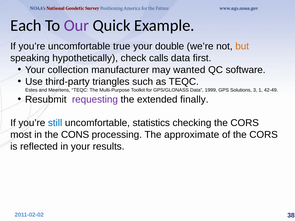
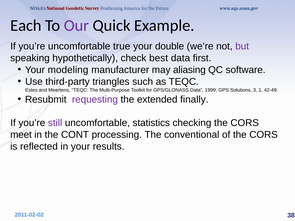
but colour: orange -> purple
calls: calls -> best
collection: collection -> modeling
wanted: wanted -> aliasing
still colour: blue -> purple
most: most -> meet
CONS: CONS -> CONT
approximate: approximate -> conventional
